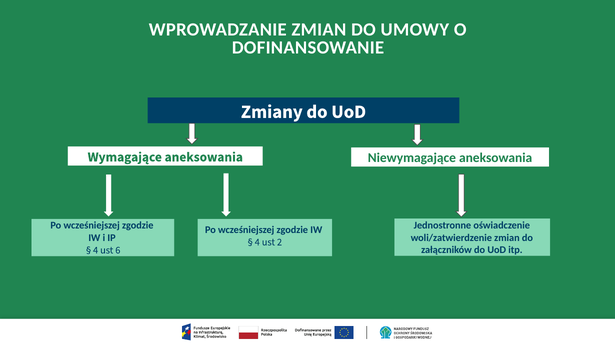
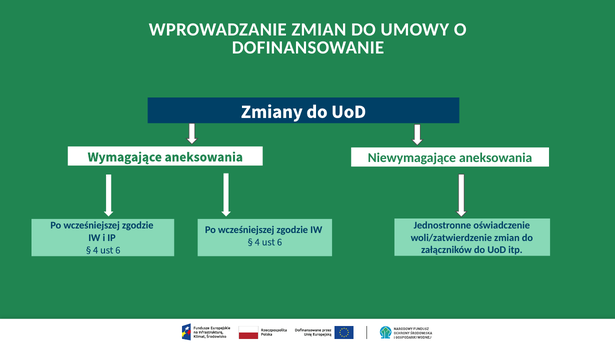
2 at (280, 242): 2 -> 6
